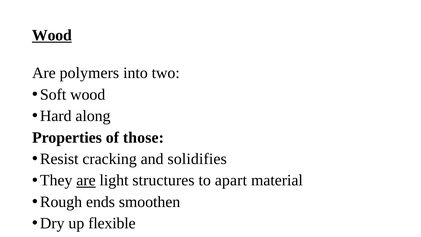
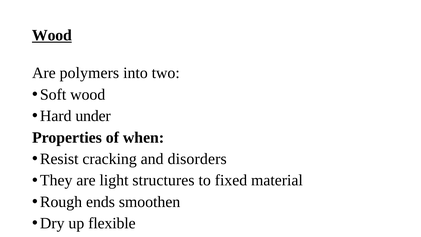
along: along -> under
those: those -> when
solidifies: solidifies -> disorders
are at (86, 180) underline: present -> none
apart: apart -> fixed
